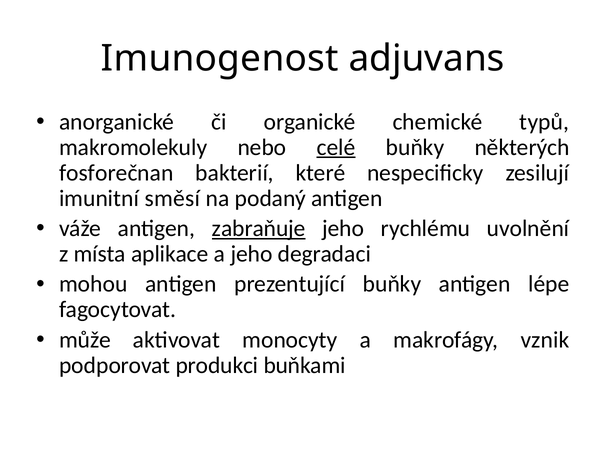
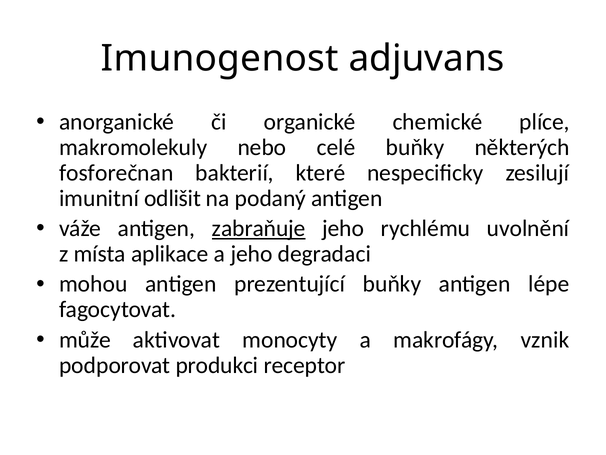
typů: typů -> plíce
celé underline: present -> none
směsí: směsí -> odlišit
buňkami: buňkami -> receptor
